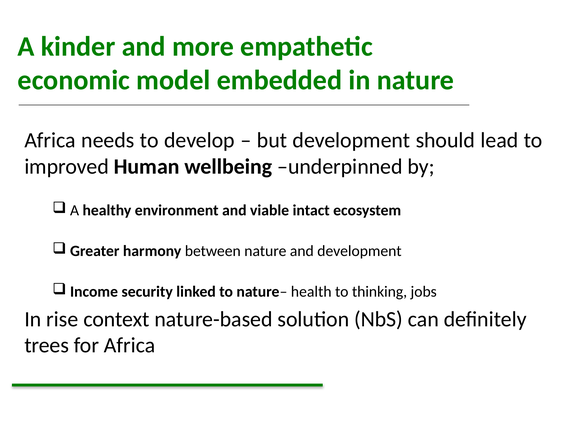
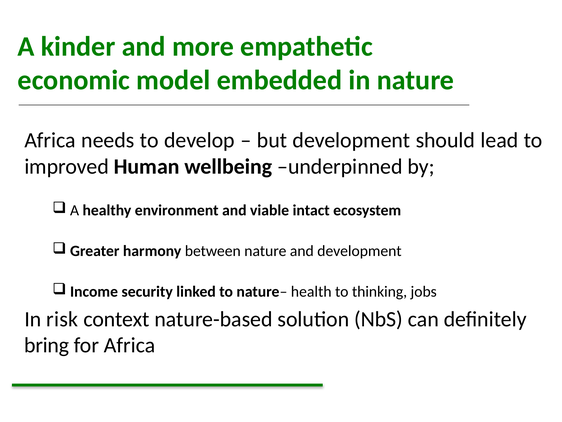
rise: rise -> risk
trees: trees -> bring
